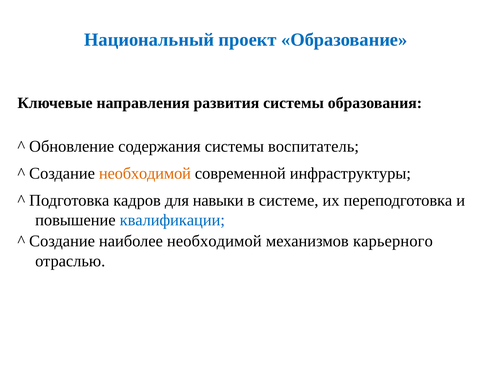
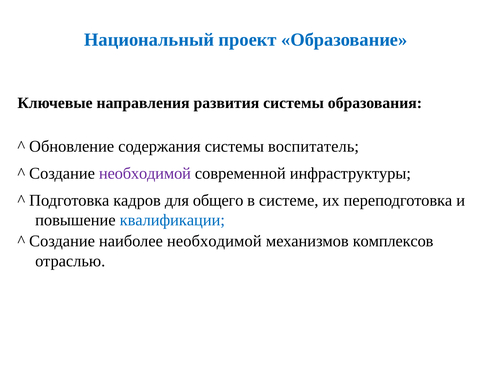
необходимой at (145, 173) colour: orange -> purple
навыки: навыки -> общего
карьерного: карьерного -> комплексов
